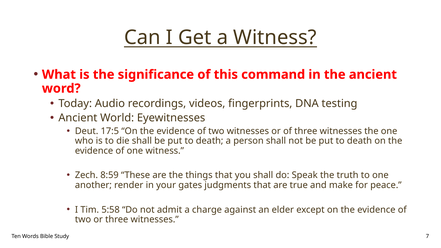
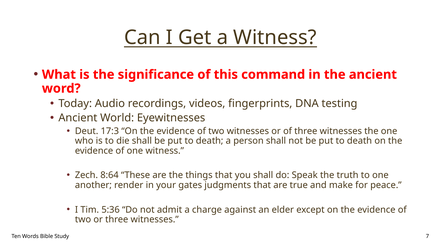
17:5: 17:5 -> 17:3
8:59: 8:59 -> 8:64
5:58: 5:58 -> 5:36
